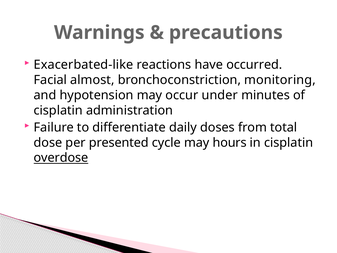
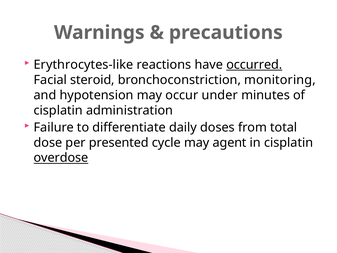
Exacerbated-like: Exacerbated-like -> Erythrocytes-like
occurred underline: none -> present
almost: almost -> steroid
hours: hours -> agent
